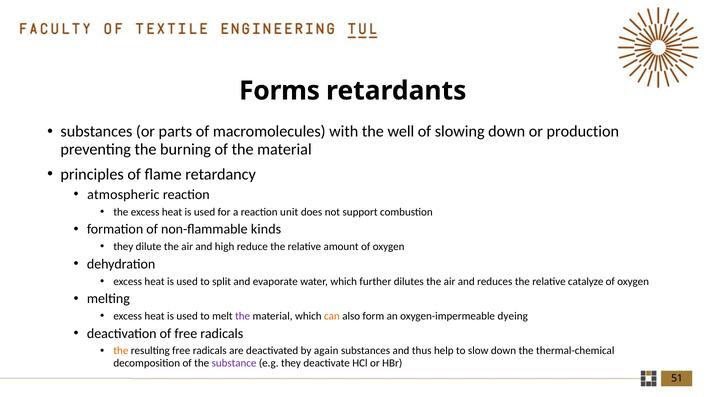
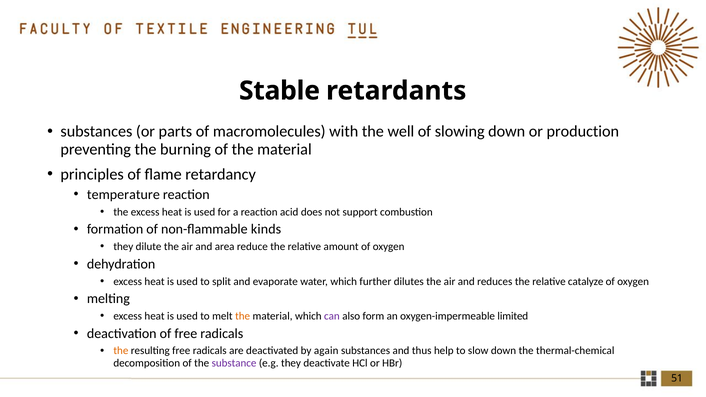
Forms: Forms -> Stable
atmospheric: atmospheric -> temperature
unit: unit -> acid
high: high -> area
the at (243, 316) colour: purple -> orange
can colour: orange -> purple
dyeing: dyeing -> limited
